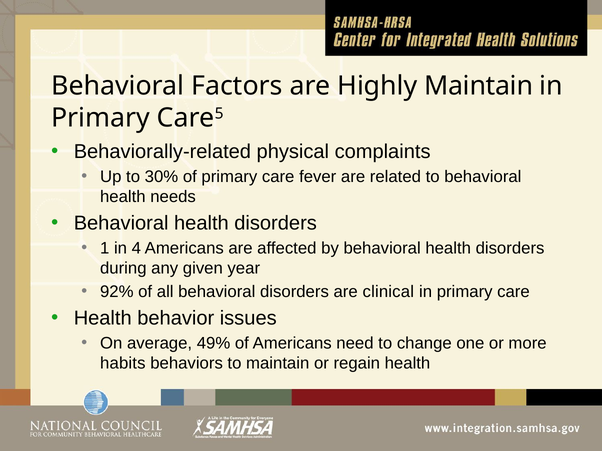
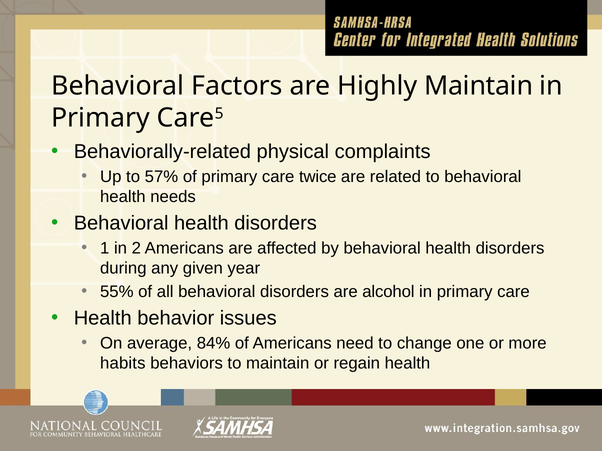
30%: 30% -> 57%
fever: fever -> twice
4: 4 -> 2
92%: 92% -> 55%
clinical: clinical -> alcohol
49%: 49% -> 84%
